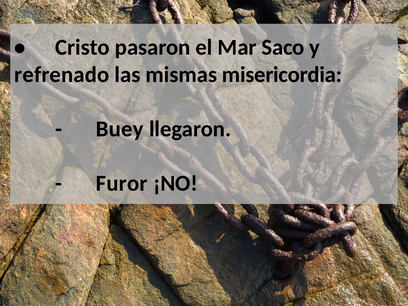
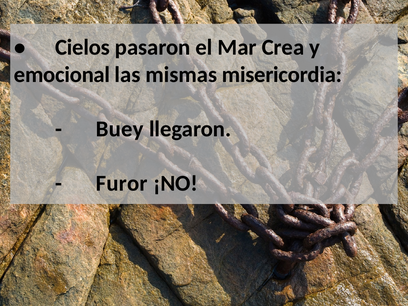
Cristo: Cristo -> Cielos
Saco: Saco -> Crea
refrenado: refrenado -> emocional
